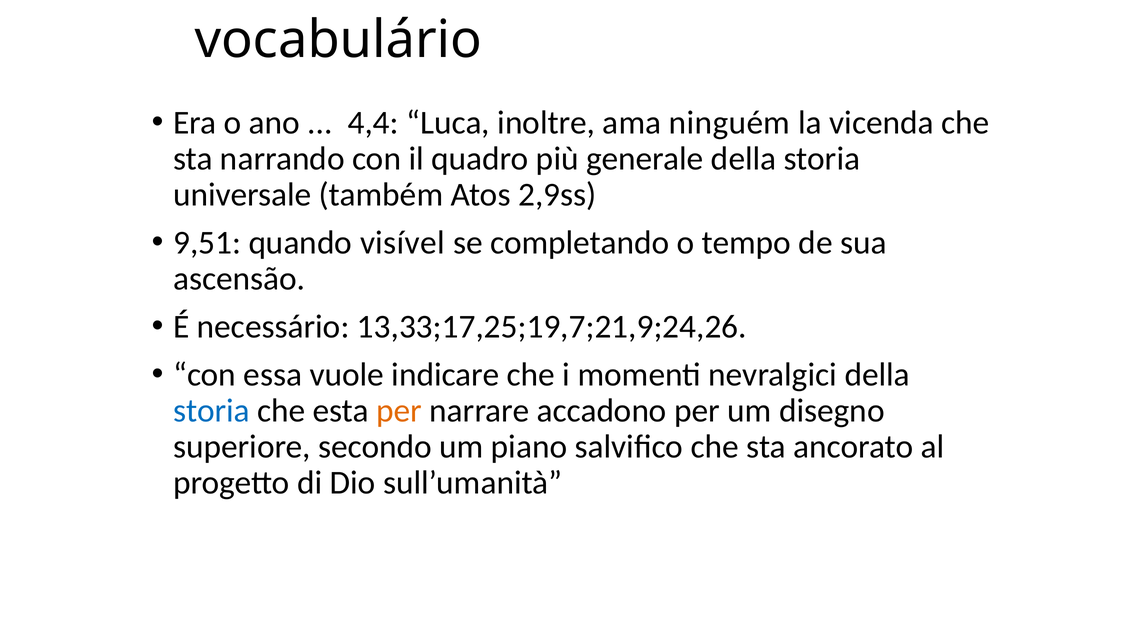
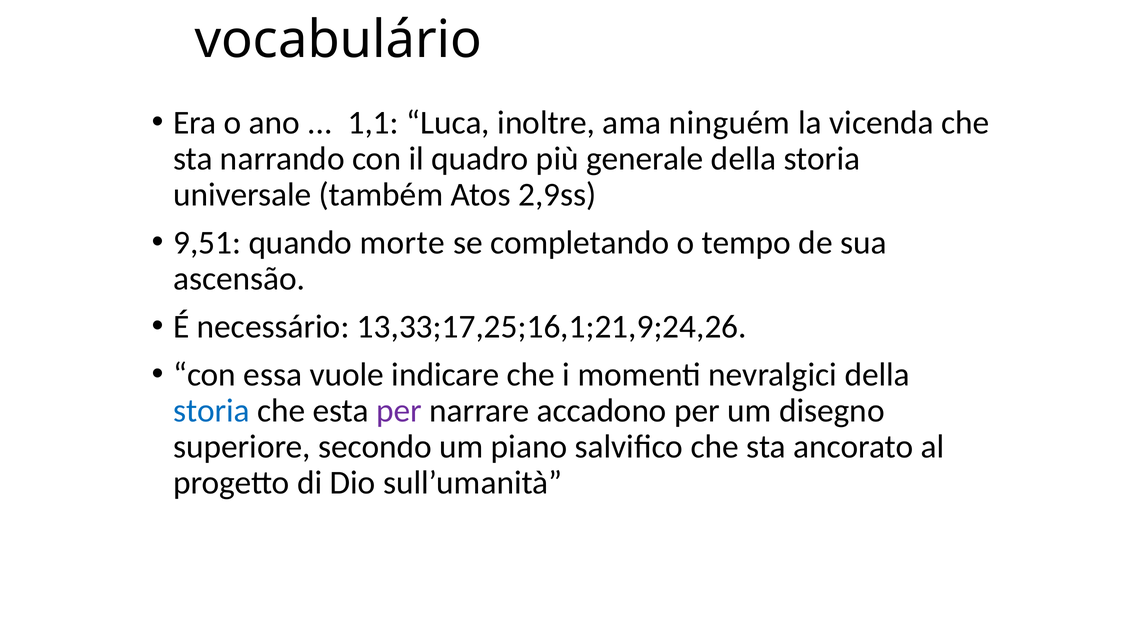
4,4: 4,4 -> 1,1
visível: visível -> morte
13,33;17,25;19,7;21,9;24,26: 13,33;17,25;19,7;21,9;24,26 -> 13,33;17,25;16,1;21,9;24,26
per at (399, 411) colour: orange -> purple
